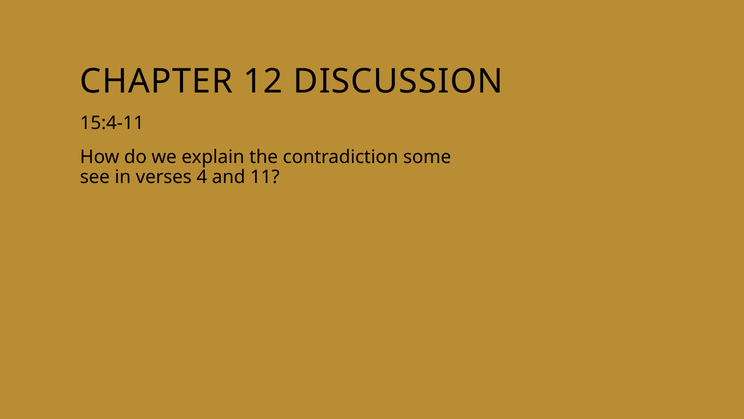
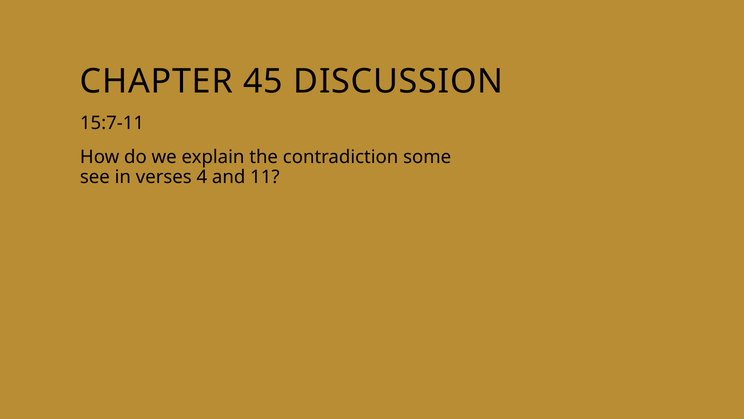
12: 12 -> 45
15:4-11: 15:4-11 -> 15:7-11
